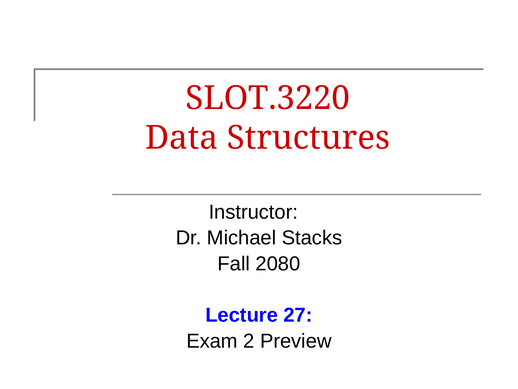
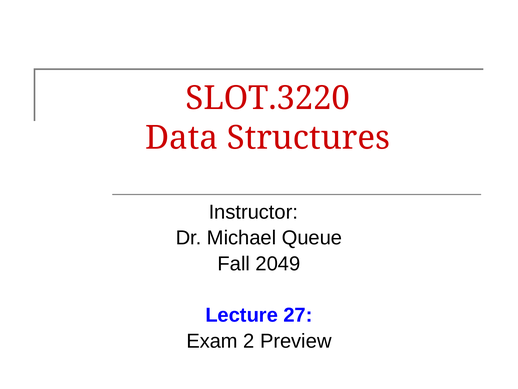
Stacks: Stacks -> Queue
2080: 2080 -> 2049
